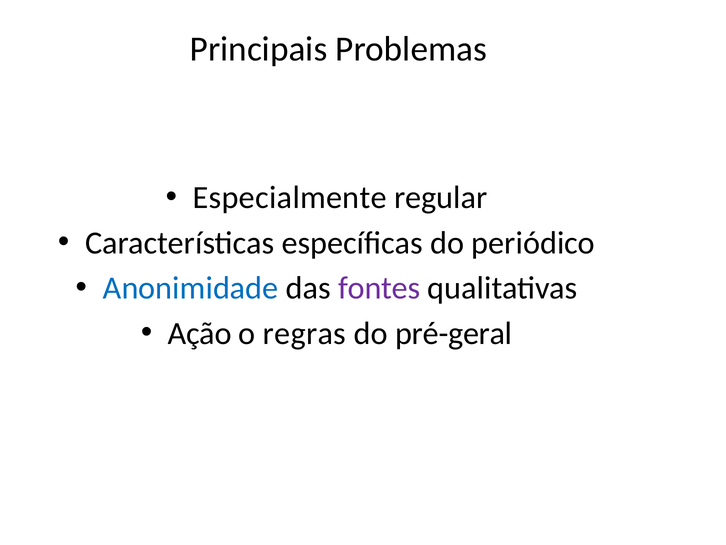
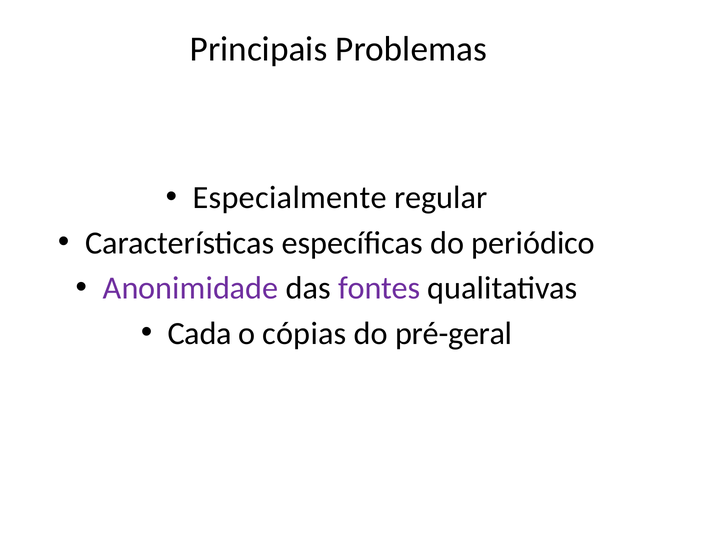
Anonimidade colour: blue -> purple
Ação: Ação -> Cada
regras: regras -> cópias
